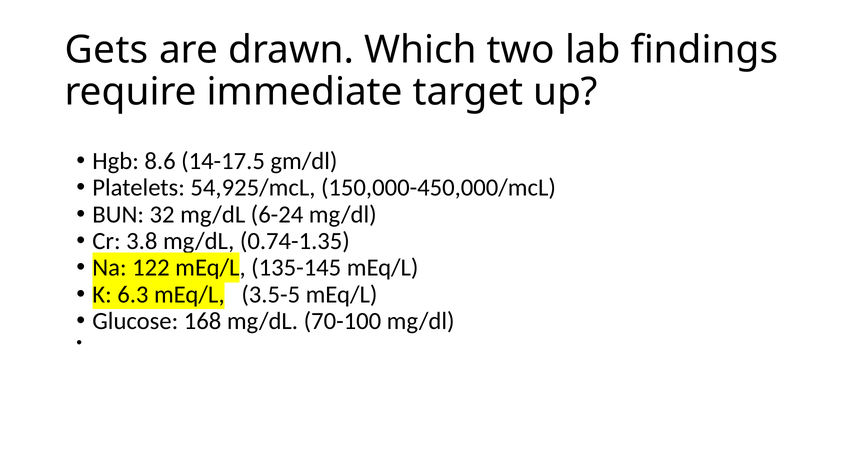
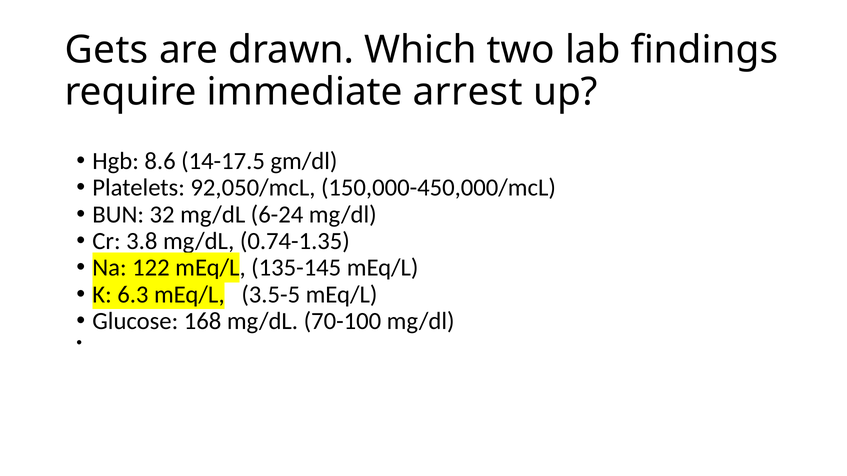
target: target -> arrest
54,925/mcL: 54,925/mcL -> 92,050/mcL
